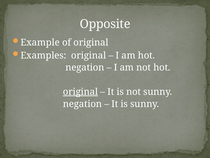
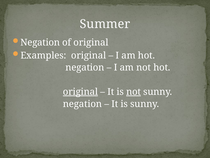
Opposite: Opposite -> Summer
Example at (40, 42): Example -> Negation
not at (134, 92) underline: none -> present
